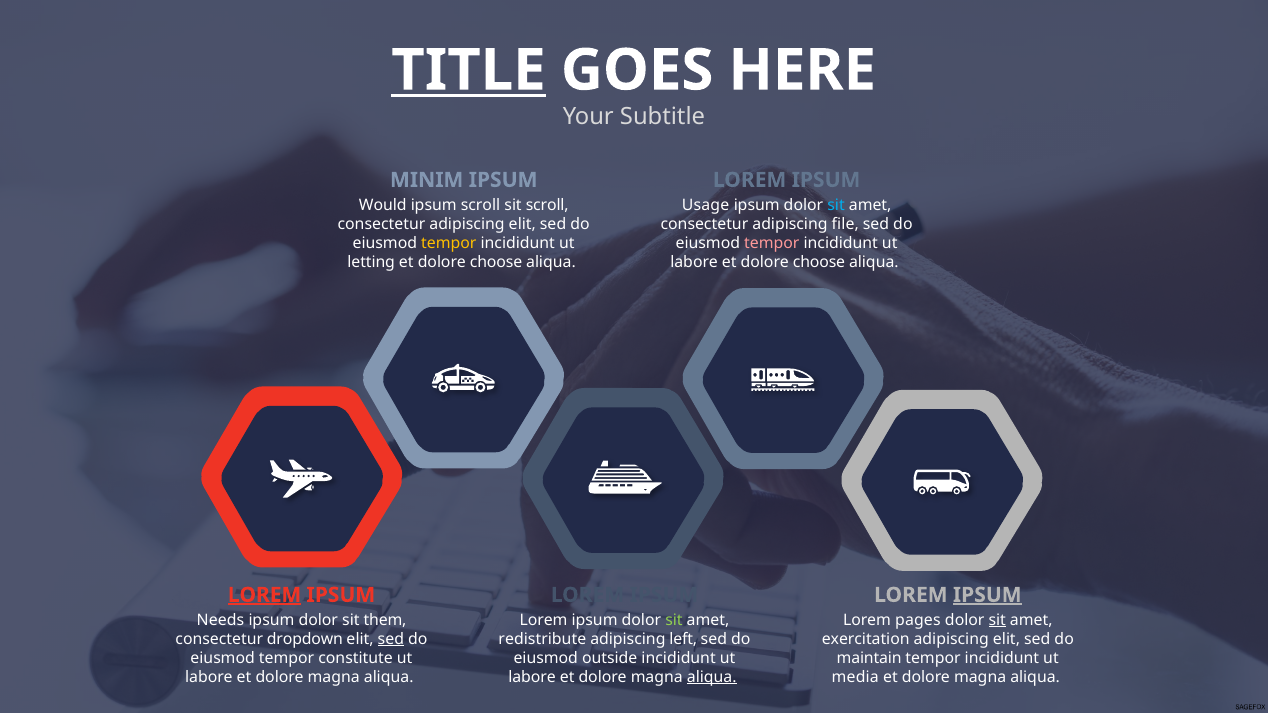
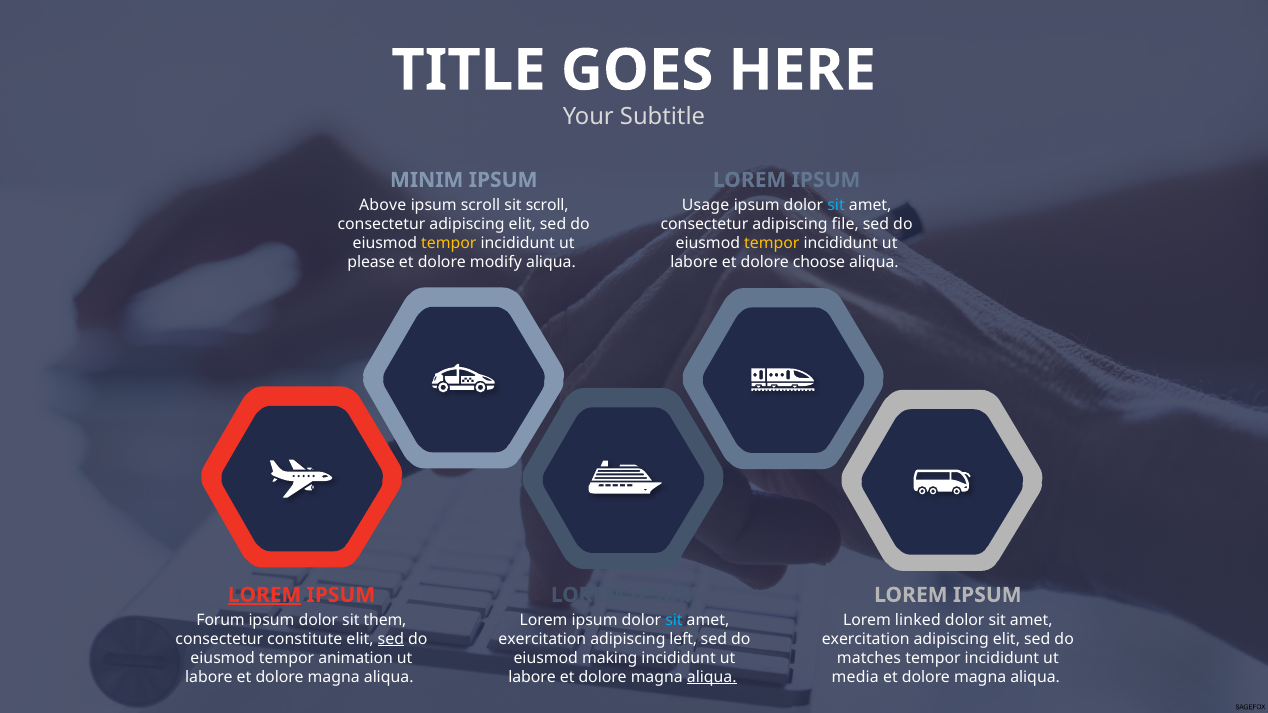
TITLE underline: present -> none
Would: Would -> Above
tempor at (772, 243) colour: pink -> yellow
letting: letting -> please
choose at (496, 262): choose -> modify
IPSUM at (987, 595) underline: present -> none
Needs: Needs -> Forum
sit at (674, 620) colour: light green -> light blue
pages: pages -> linked
sit at (997, 620) underline: present -> none
dropdown: dropdown -> constitute
redistribute at (542, 639): redistribute -> exercitation
constitute: constitute -> animation
outside: outside -> making
maintain: maintain -> matches
